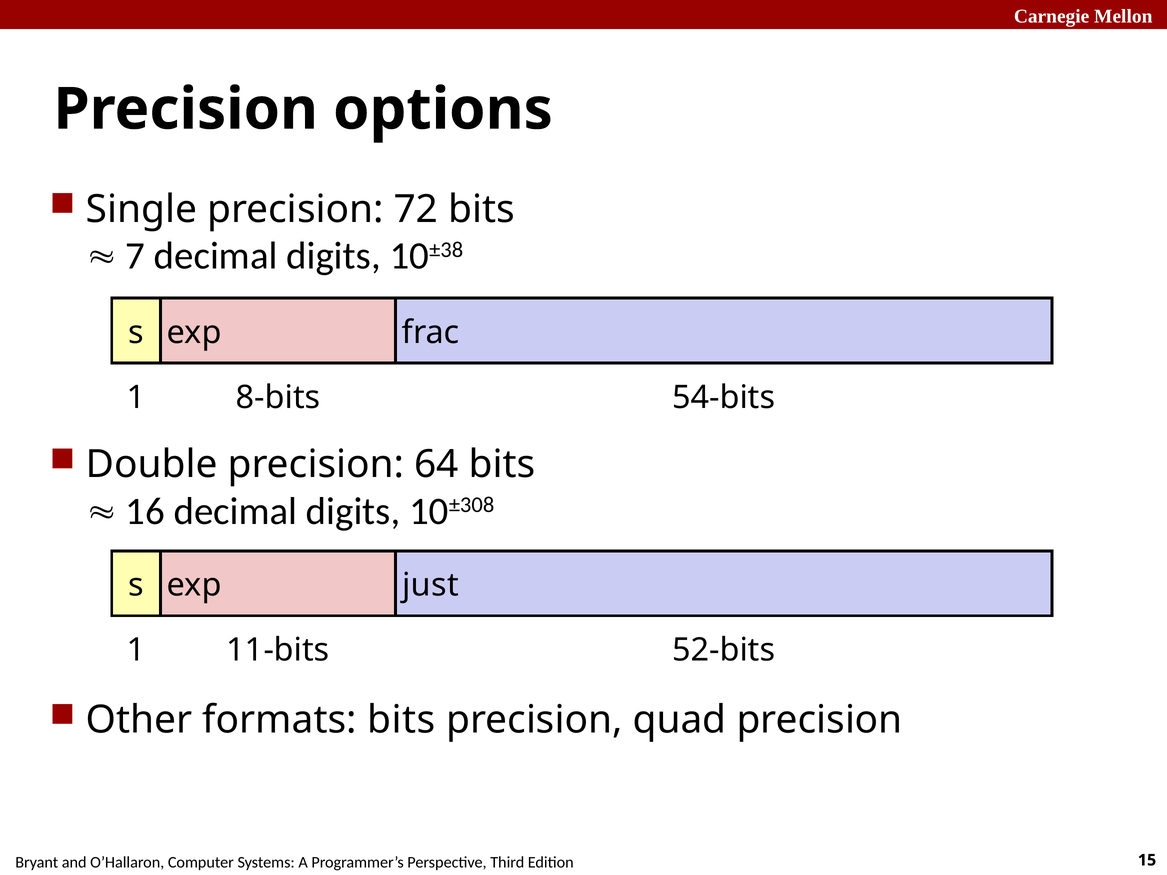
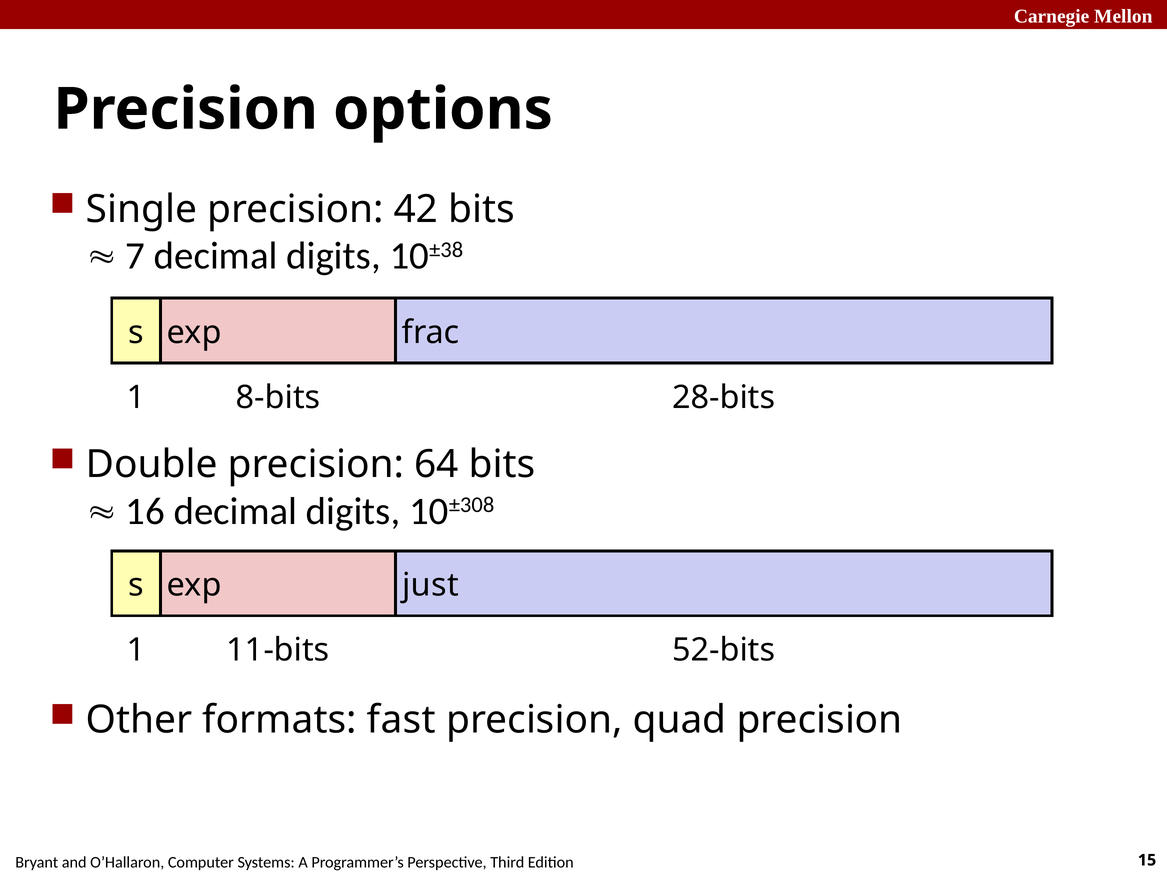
72: 72 -> 42
54-bits: 54-bits -> 28-bits
formats bits: bits -> fast
